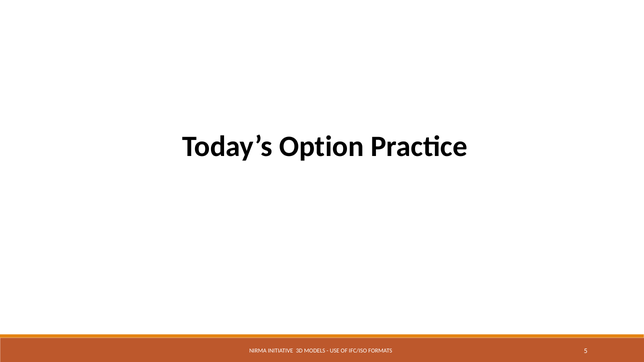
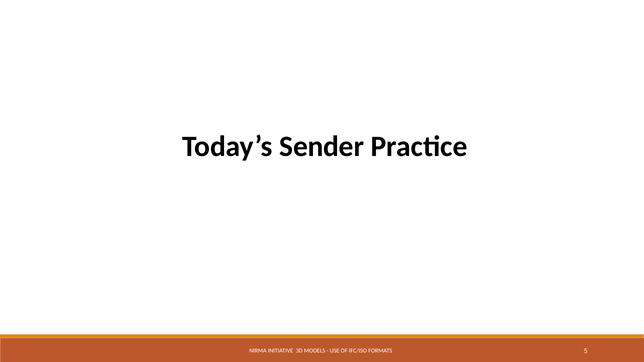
Option: Option -> Sender
